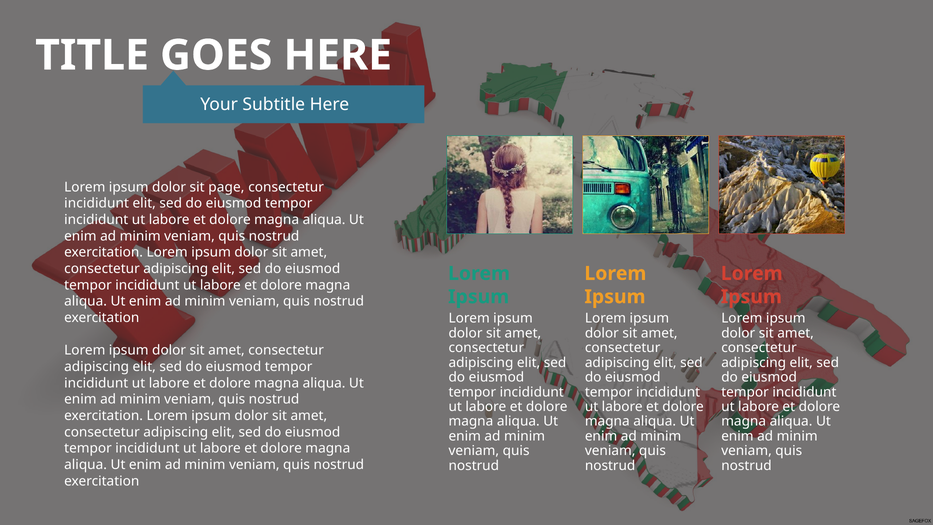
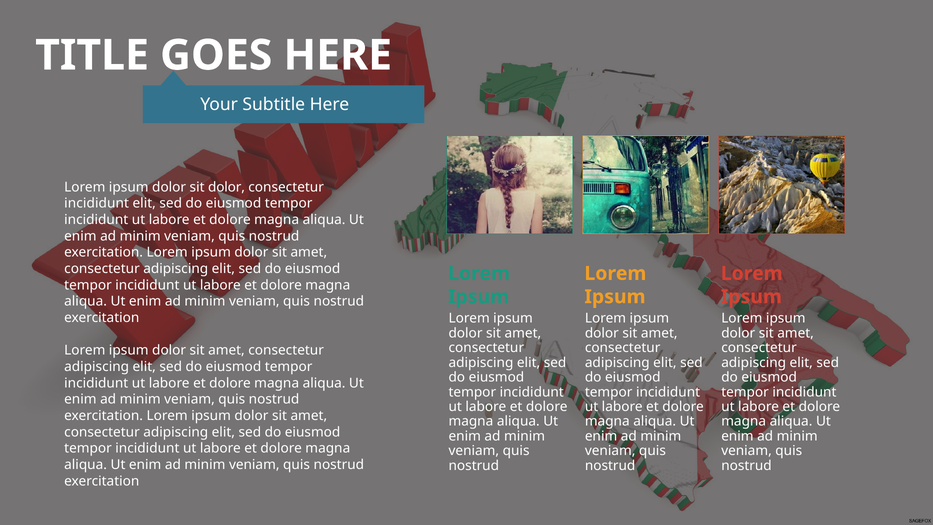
sit page: page -> dolor
